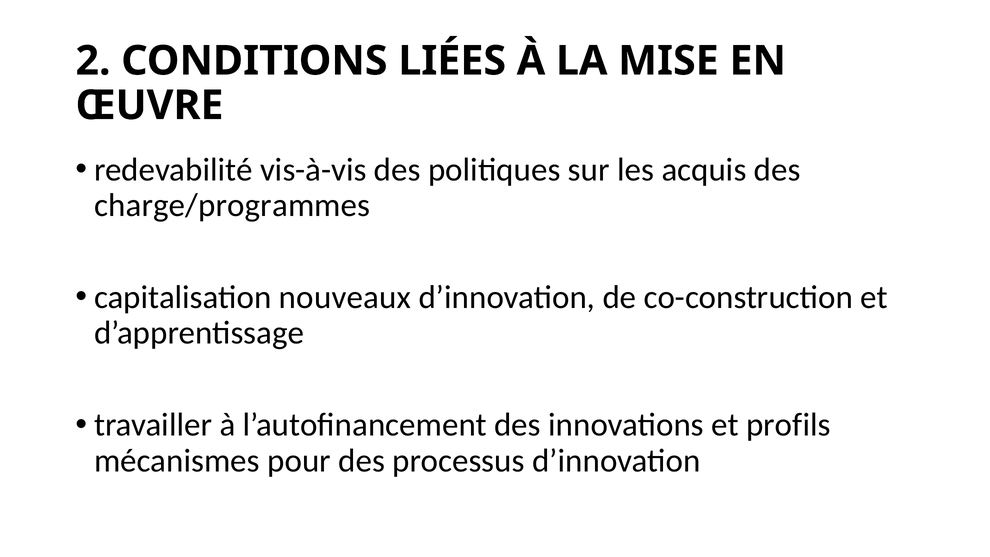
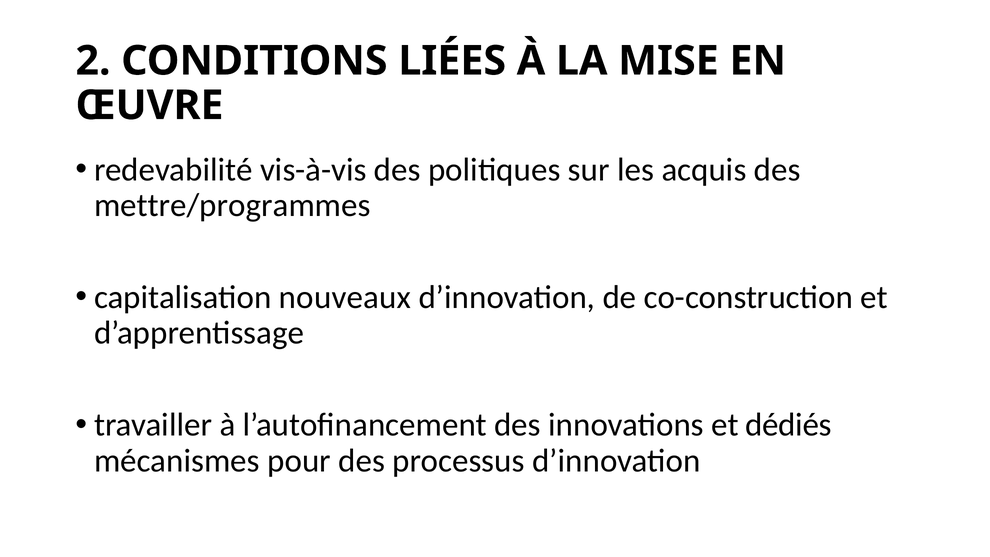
charge/programmes: charge/programmes -> mettre/programmes
profils: profils -> dédiés
